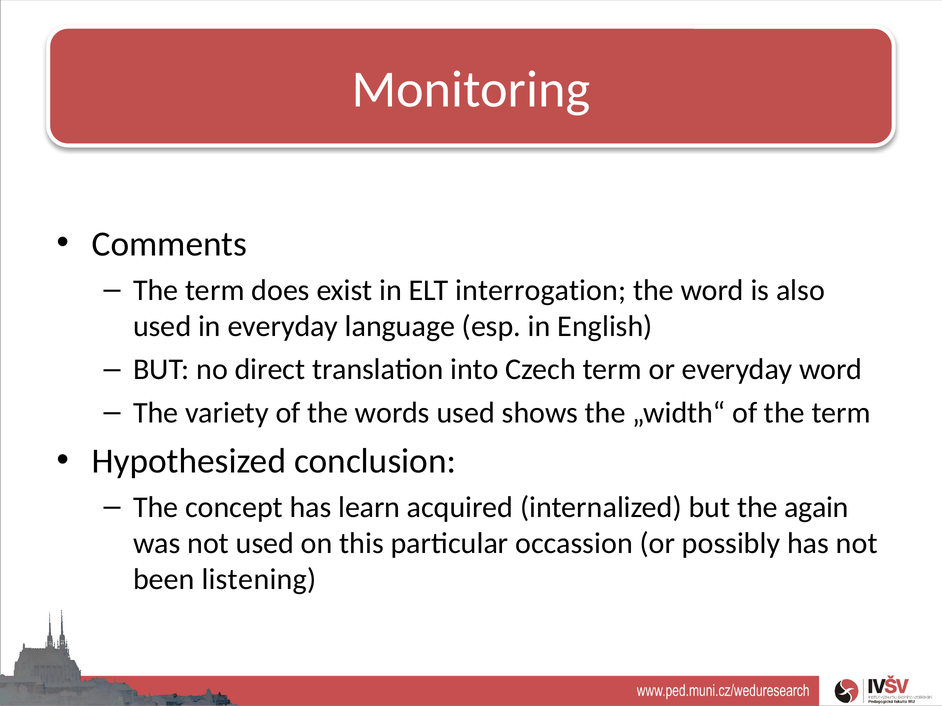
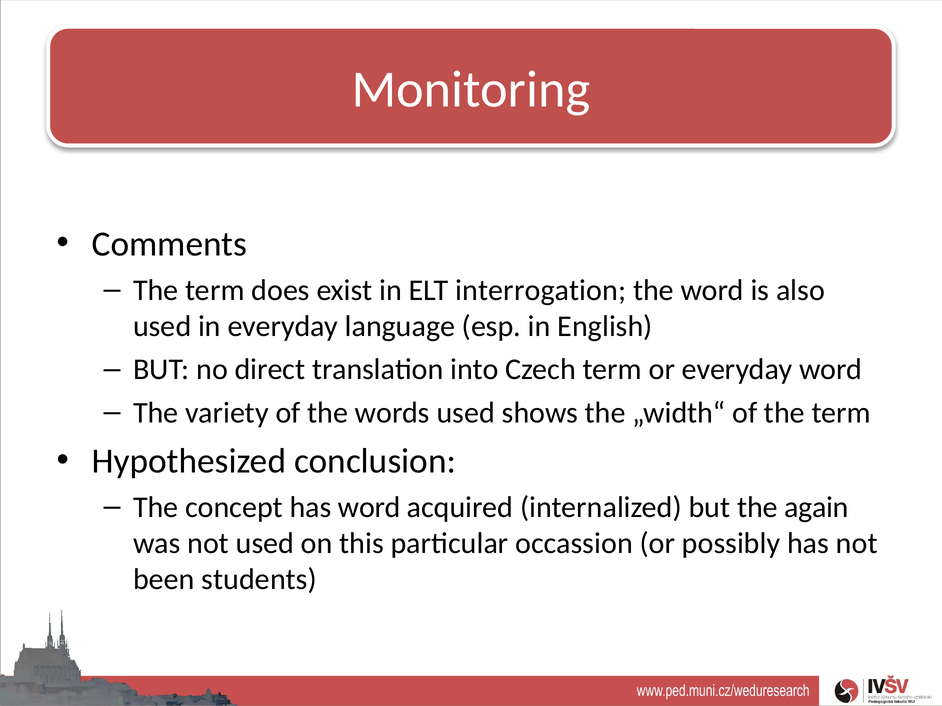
has learn: learn -> word
listening: listening -> students
